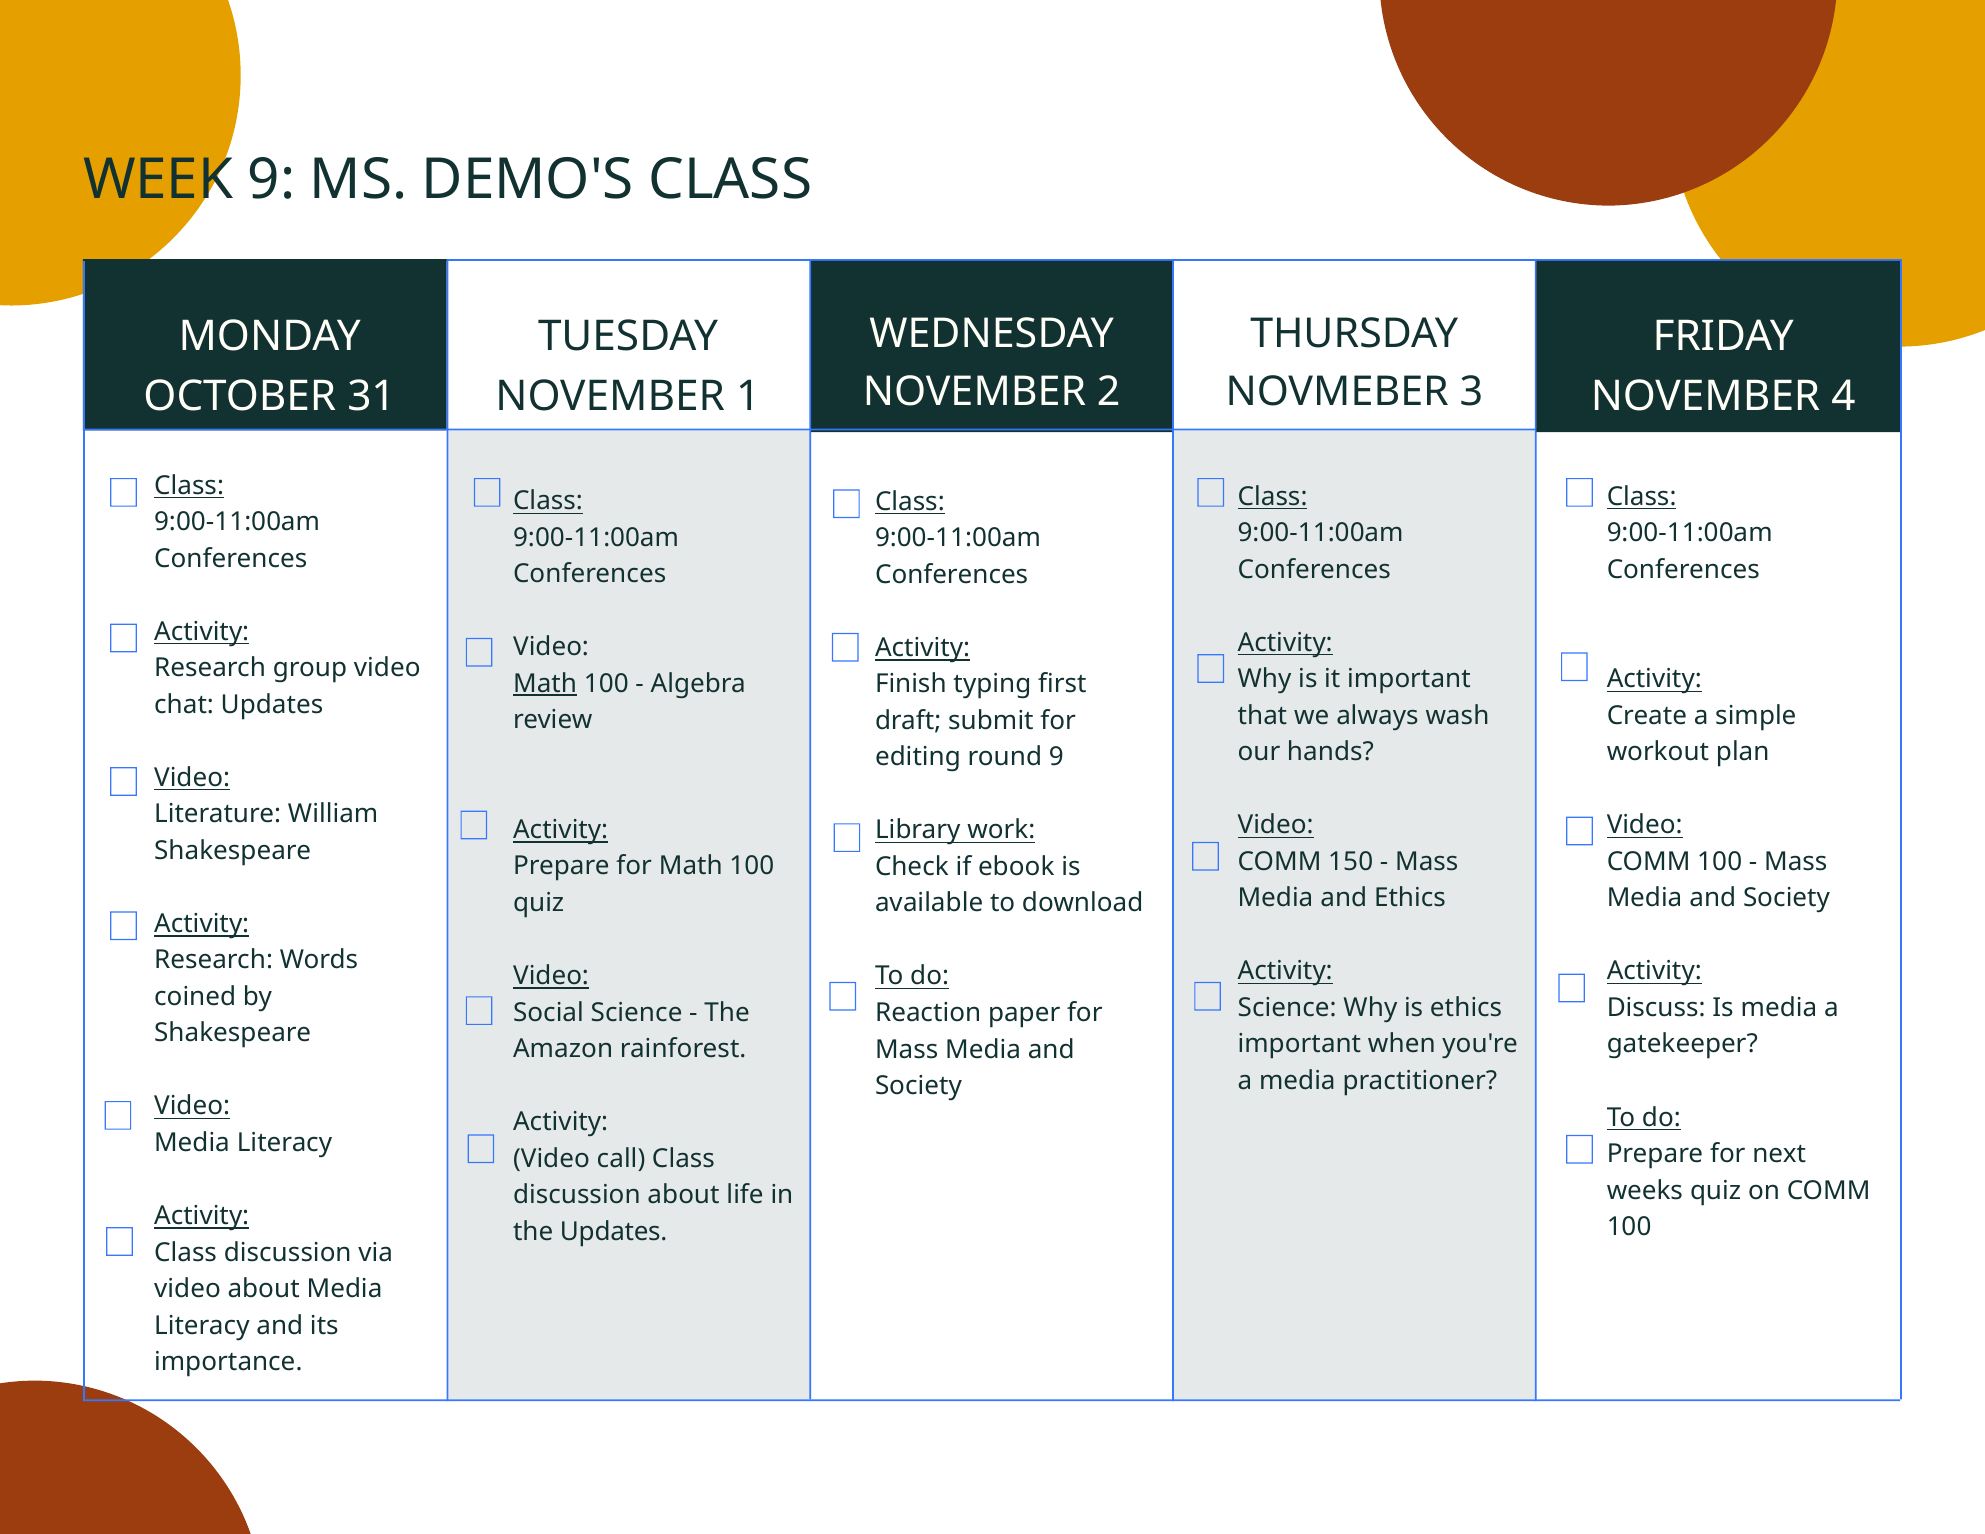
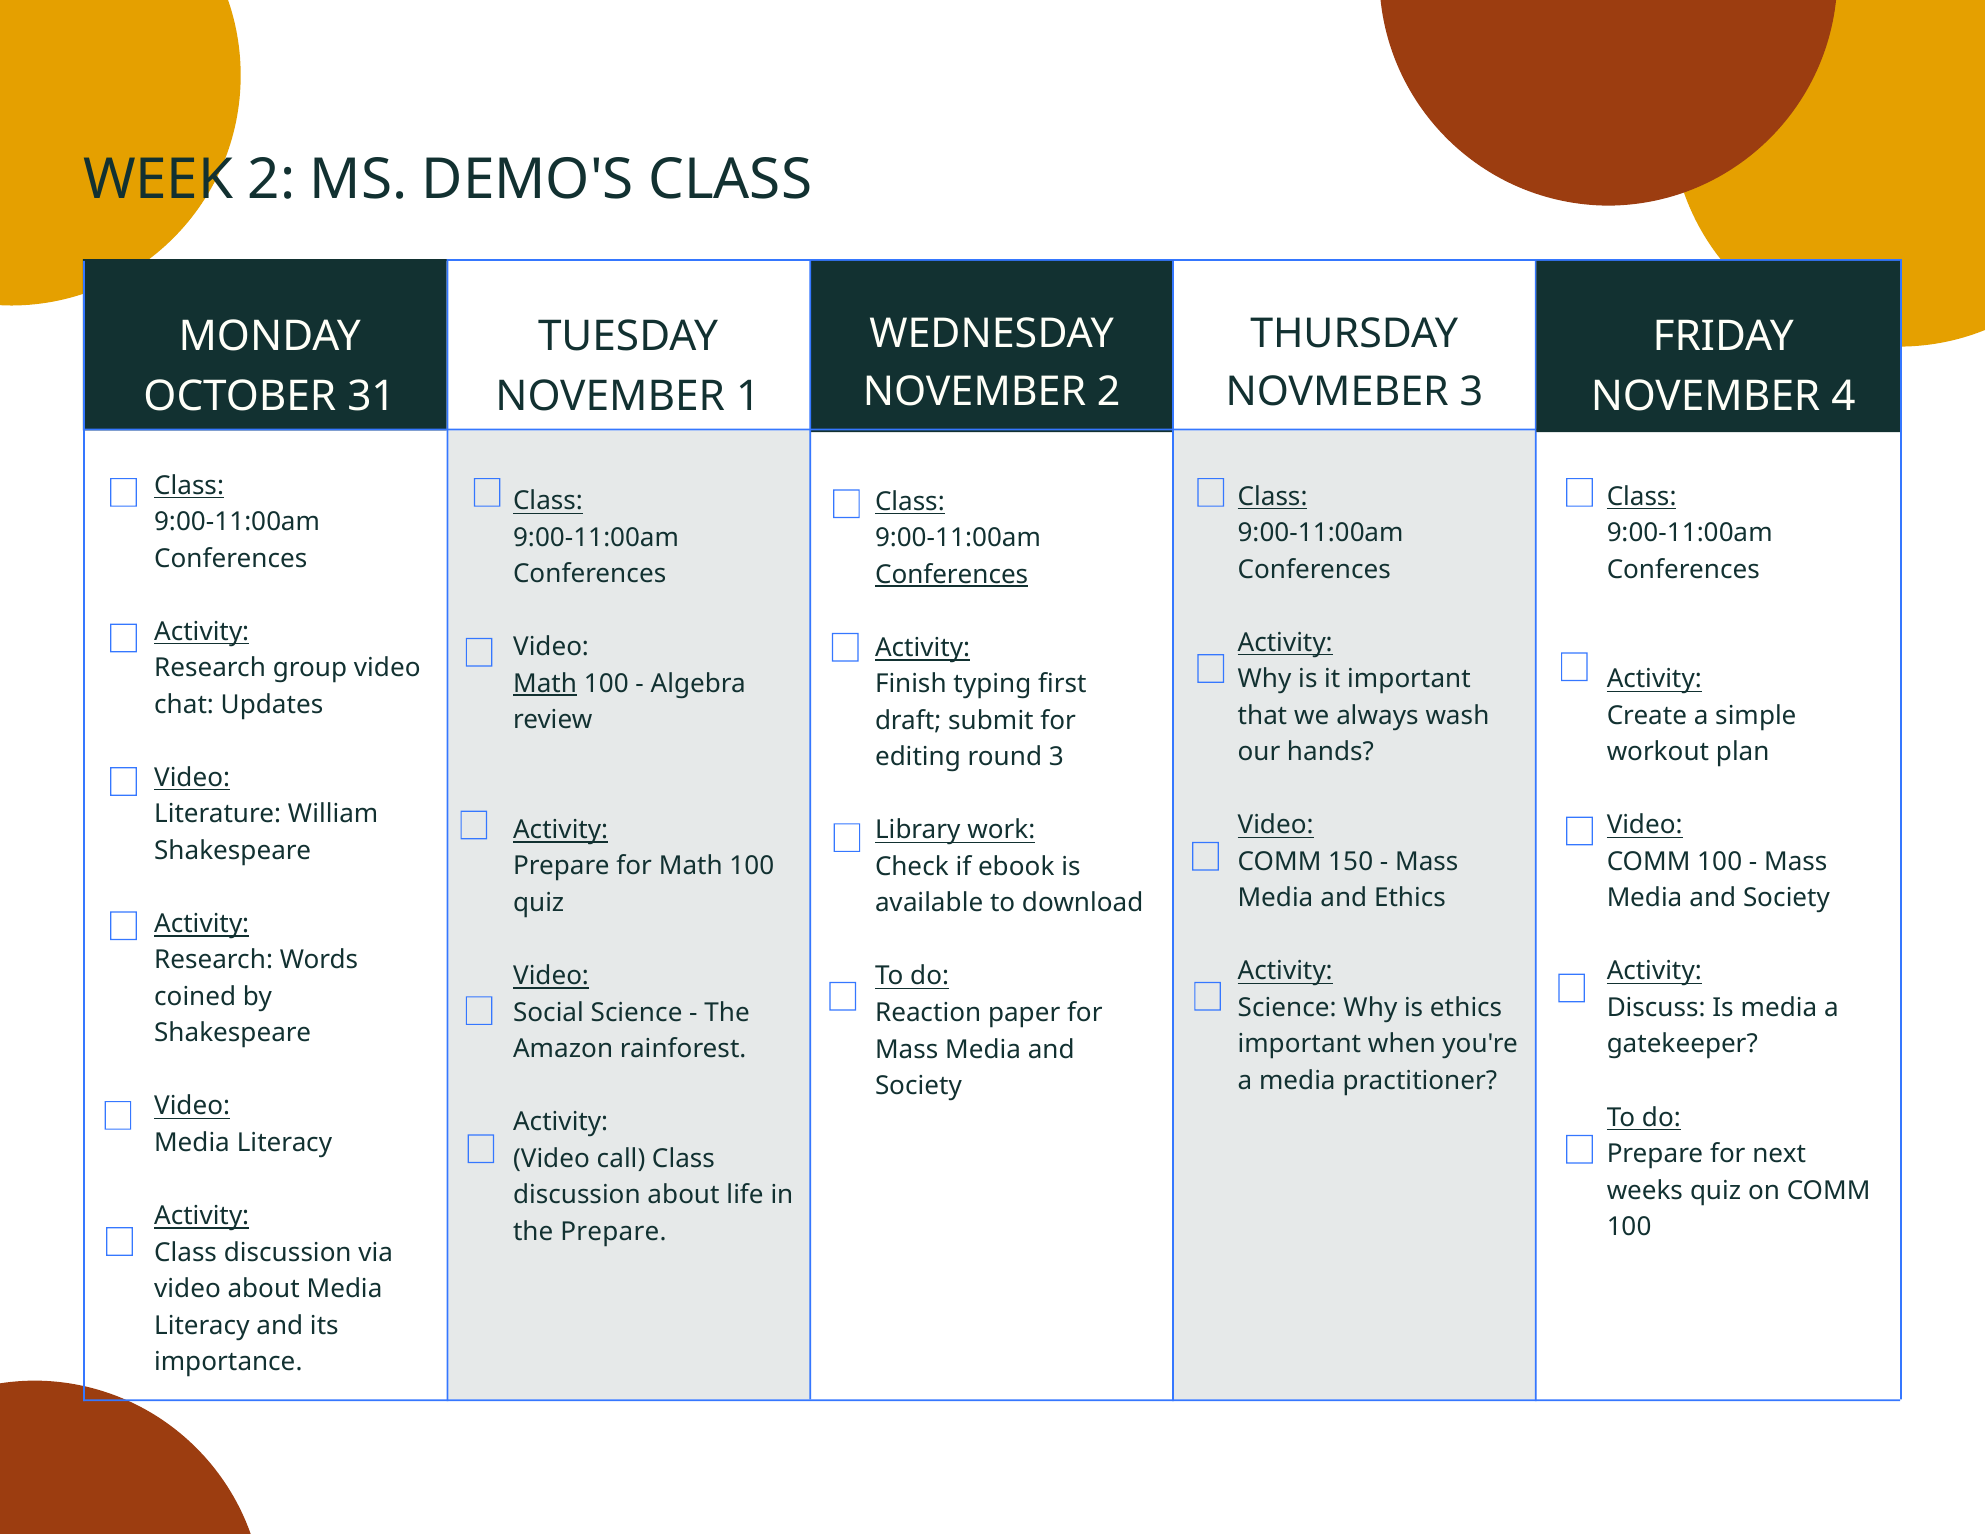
WEEK 9: 9 -> 2
Conferences at (952, 575) underline: none -> present
round 9: 9 -> 3
the Updates: Updates -> Prepare
